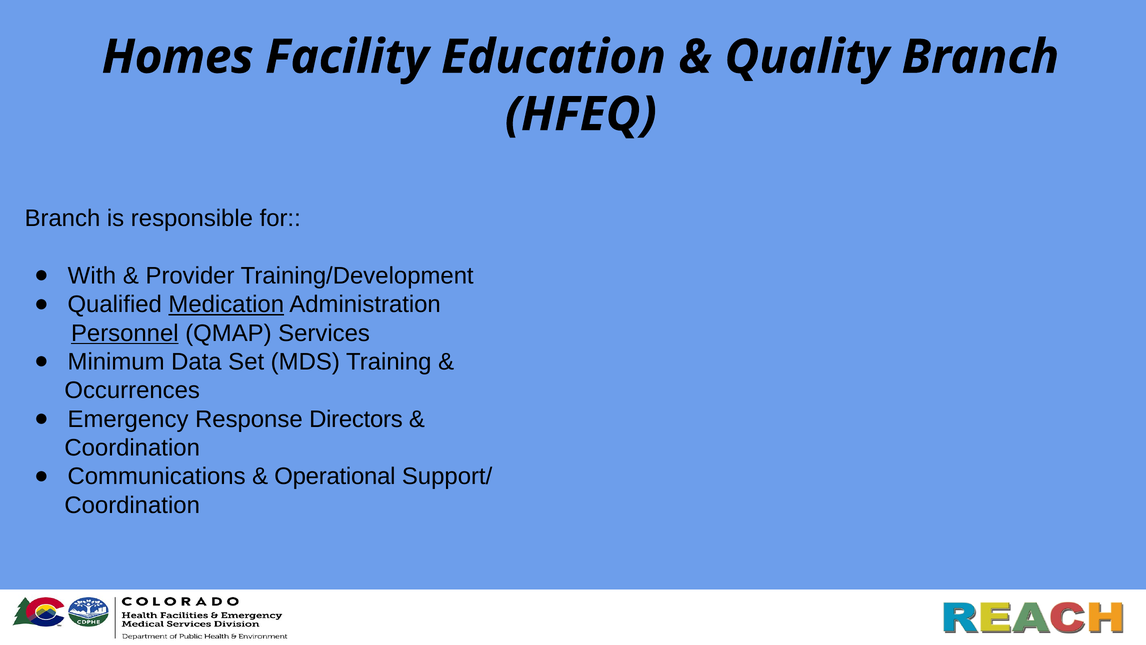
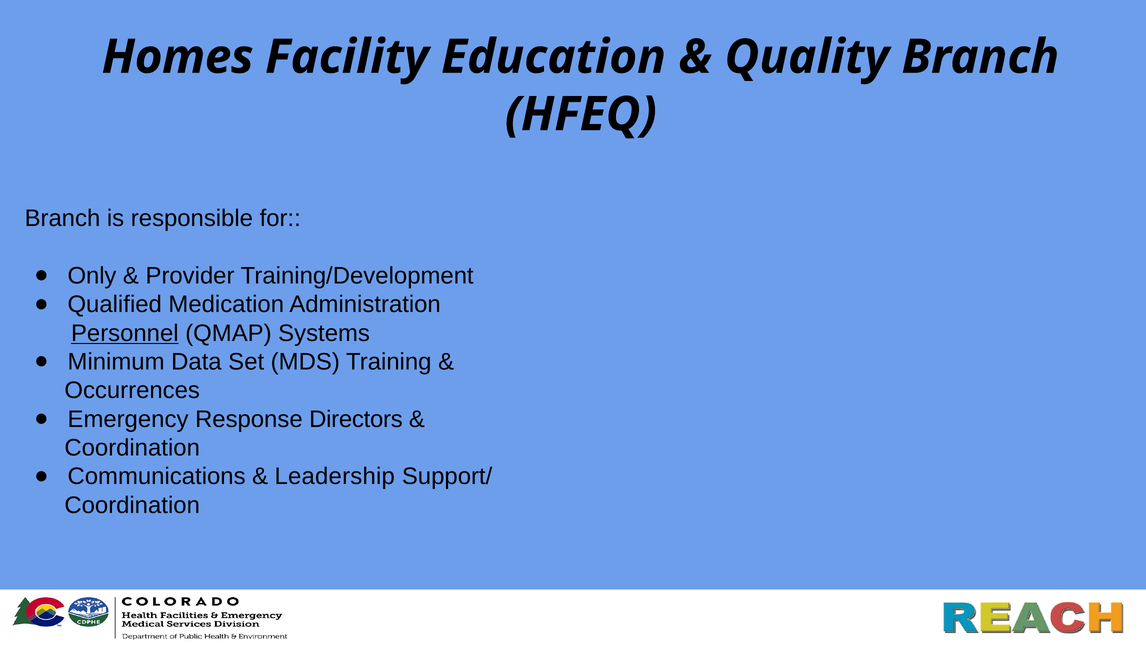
With: With -> Only
Medication underline: present -> none
Services: Services -> Systems
Operational: Operational -> Leadership
